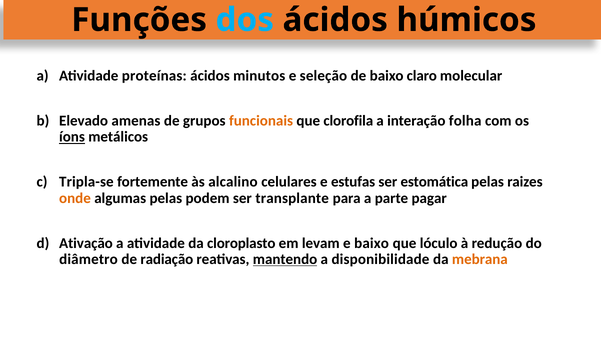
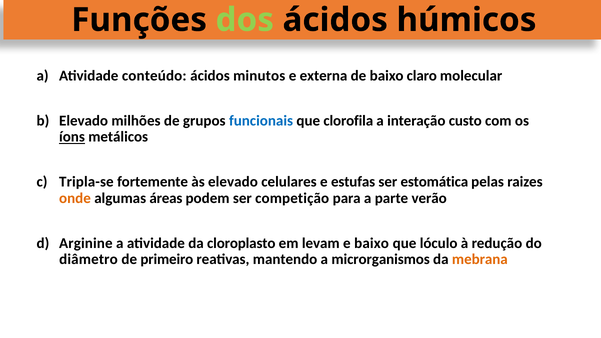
dos colour: light blue -> light green
proteínas: proteínas -> conteúdo
seleção: seleção -> externa
amenas: amenas -> milhões
funcionais colour: orange -> blue
folha: folha -> custo
às alcalino: alcalino -> elevado
algumas pelas: pelas -> áreas
transplante: transplante -> competição
pagar: pagar -> verão
Ativação: Ativação -> Arginine
radiação: radiação -> primeiro
mantendo underline: present -> none
disponibilidade: disponibilidade -> microrganismos
